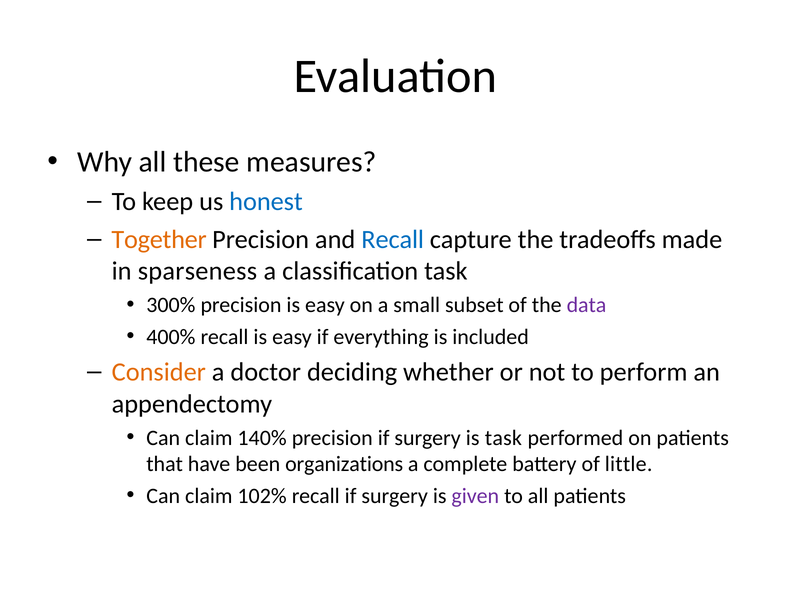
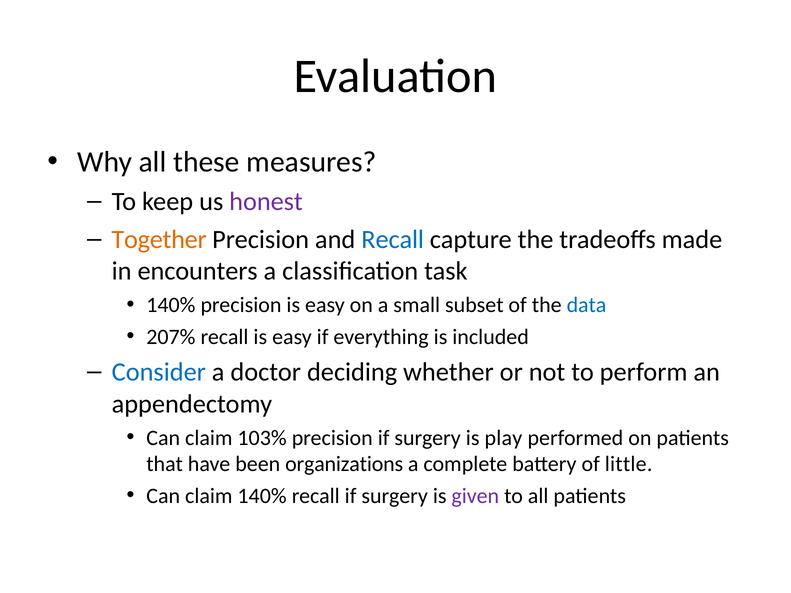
honest colour: blue -> purple
sparseness: sparseness -> encounters
300% at (171, 305): 300% -> 140%
data colour: purple -> blue
400%: 400% -> 207%
Consider colour: orange -> blue
140%: 140% -> 103%
is task: task -> play
claim 102%: 102% -> 140%
